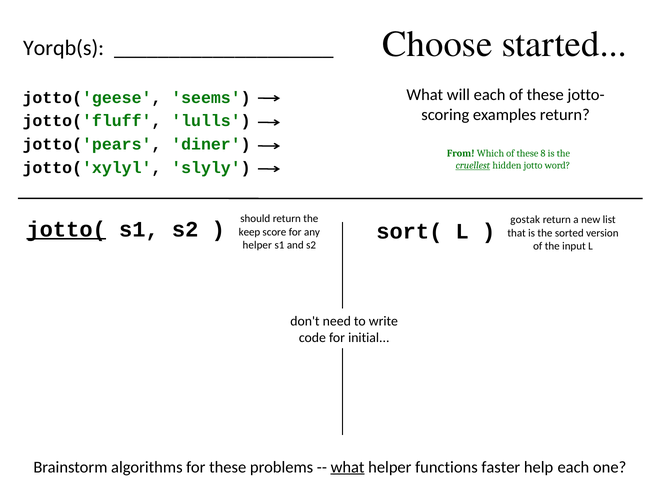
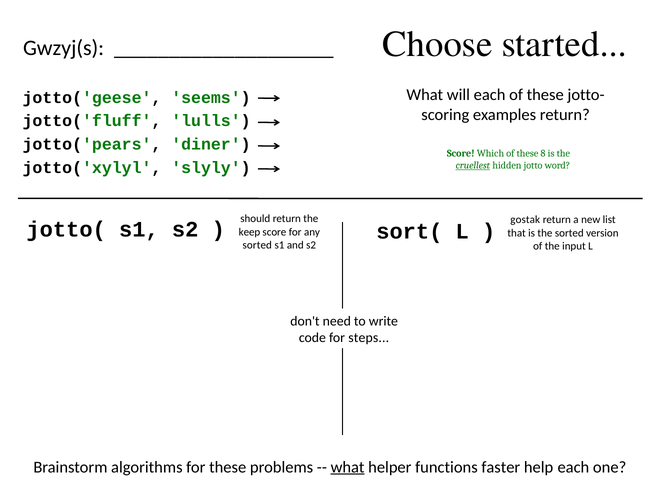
Yorqb(s: Yorqb(s -> Gwzyj(s
From at (461, 153): From -> Score
jotto( underline: present -> none
helper at (257, 245): helper -> sorted
initial: initial -> steps
